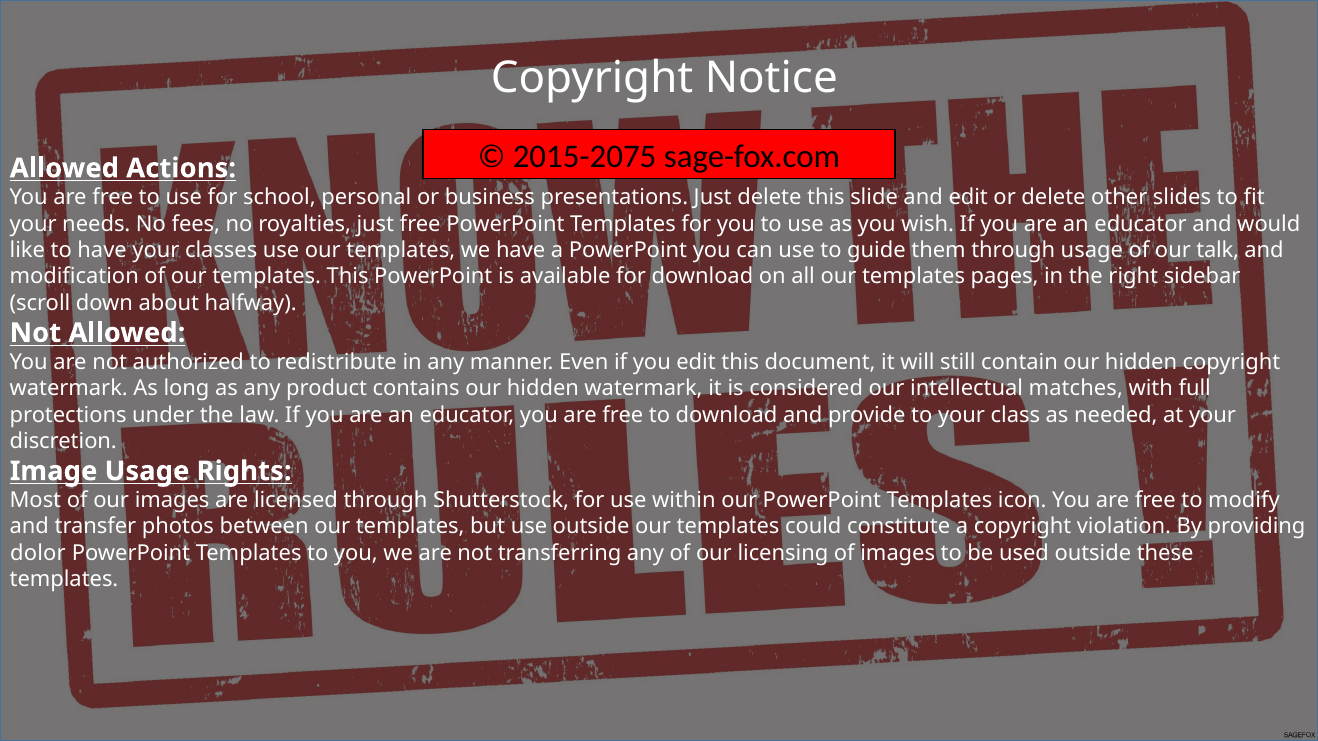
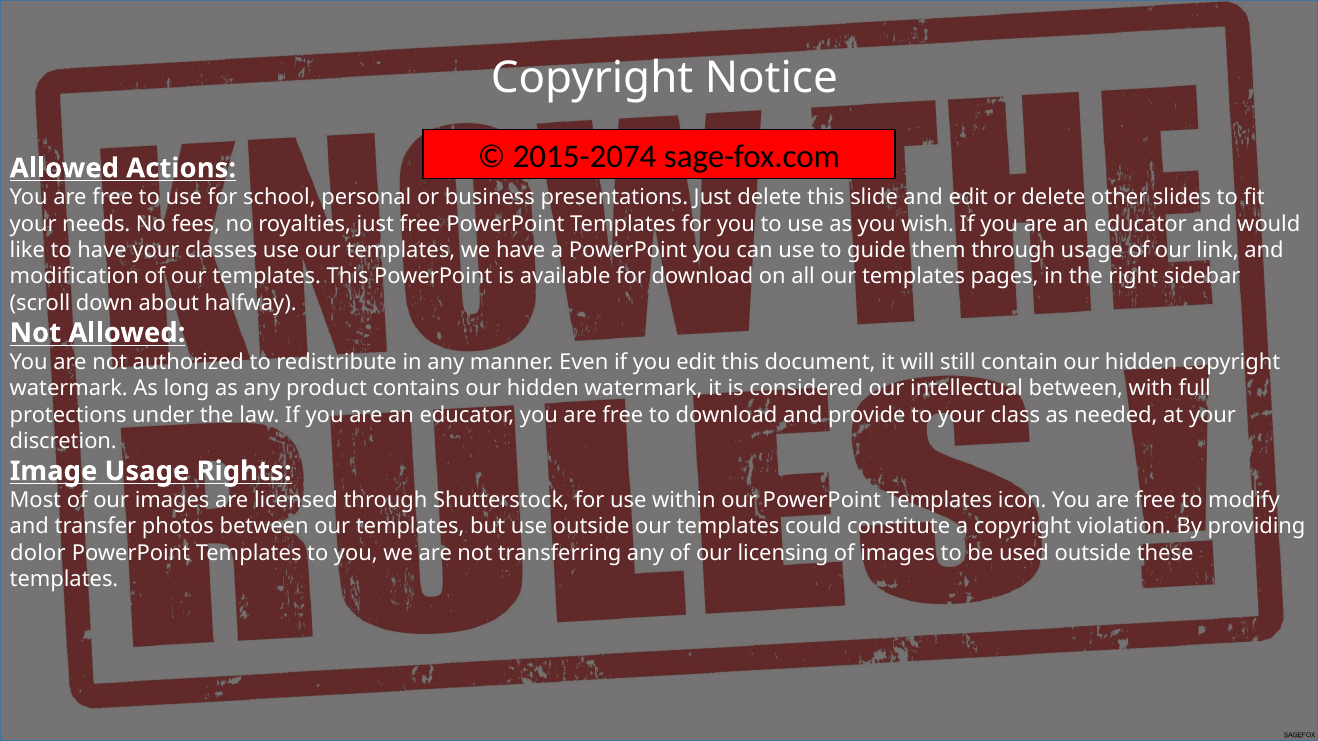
2015-2075: 2015-2075 -> 2015-2074
talk: talk -> link
intellectual matches: matches -> between
